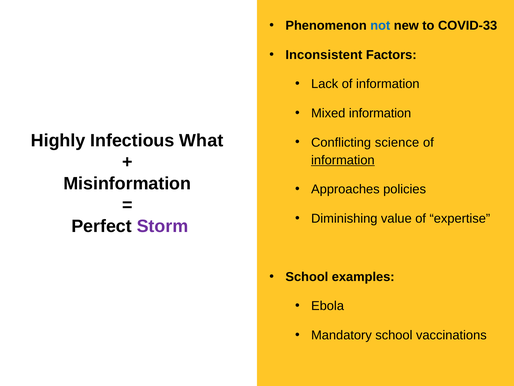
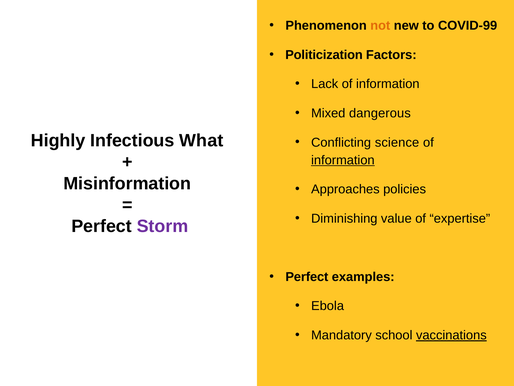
not colour: blue -> orange
COVID-33: COVID-33 -> COVID-99
Inconsistent: Inconsistent -> Politicization
Mixed information: information -> dangerous
School at (307, 277): School -> Perfect
vaccinations underline: none -> present
